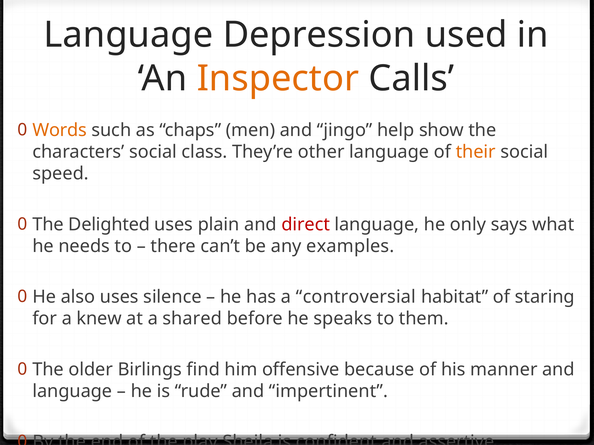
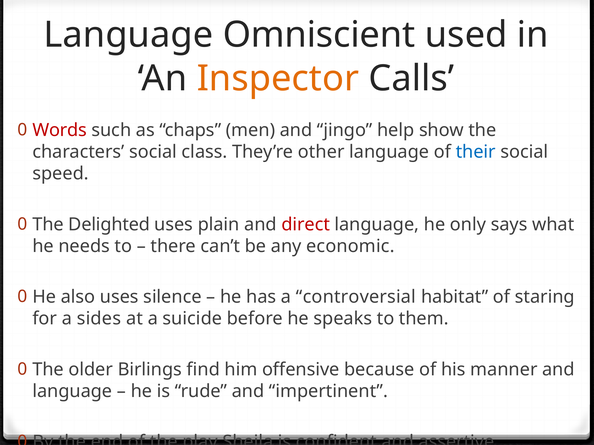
Depression: Depression -> Omniscient
Words colour: orange -> red
their colour: orange -> blue
examples: examples -> economic
knew: knew -> sides
shared: shared -> suicide
